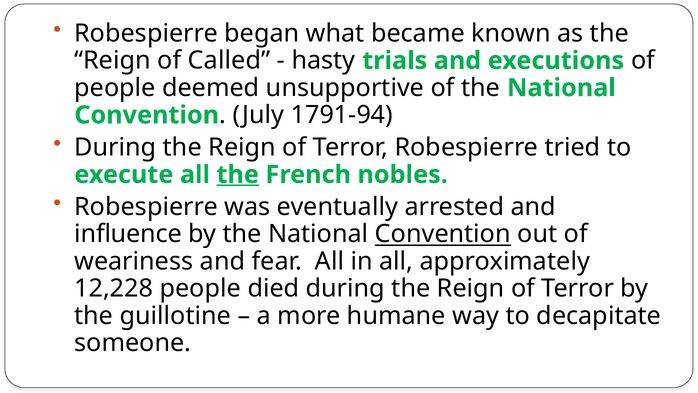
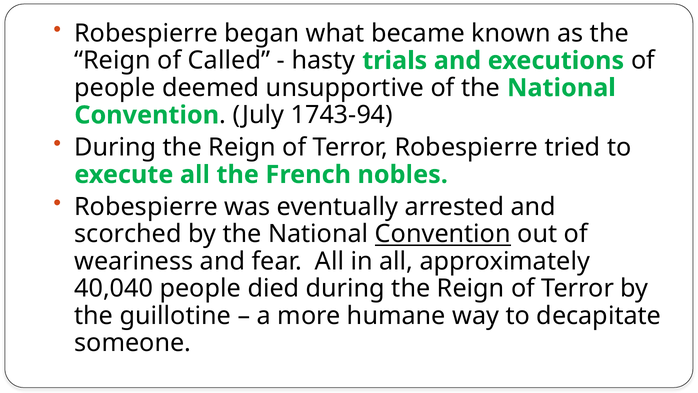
1791-94: 1791-94 -> 1743-94
the at (238, 174) underline: present -> none
influence: influence -> scorched
12,228: 12,228 -> 40,040
